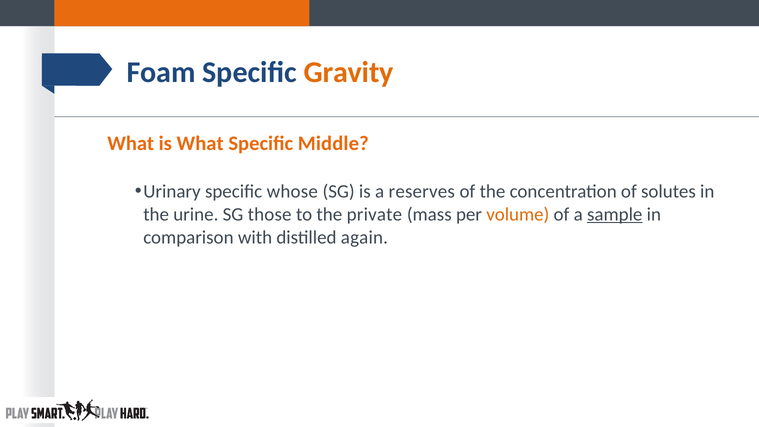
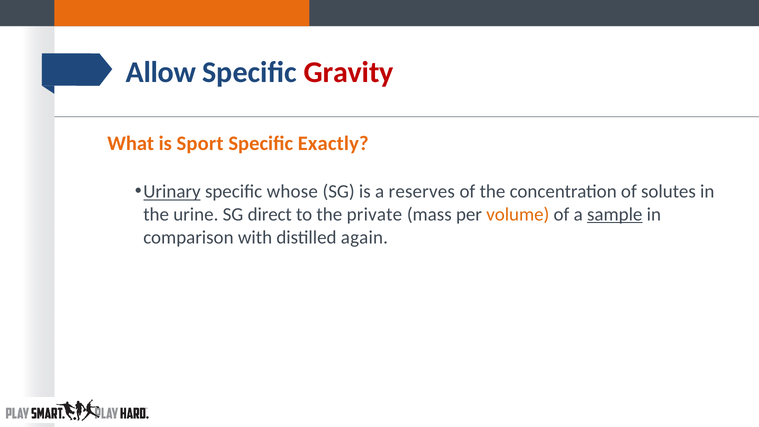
Foam: Foam -> Allow
Gravity colour: orange -> red
is What: What -> Sport
Middle: Middle -> Exactly
Urinary underline: none -> present
those: those -> direct
